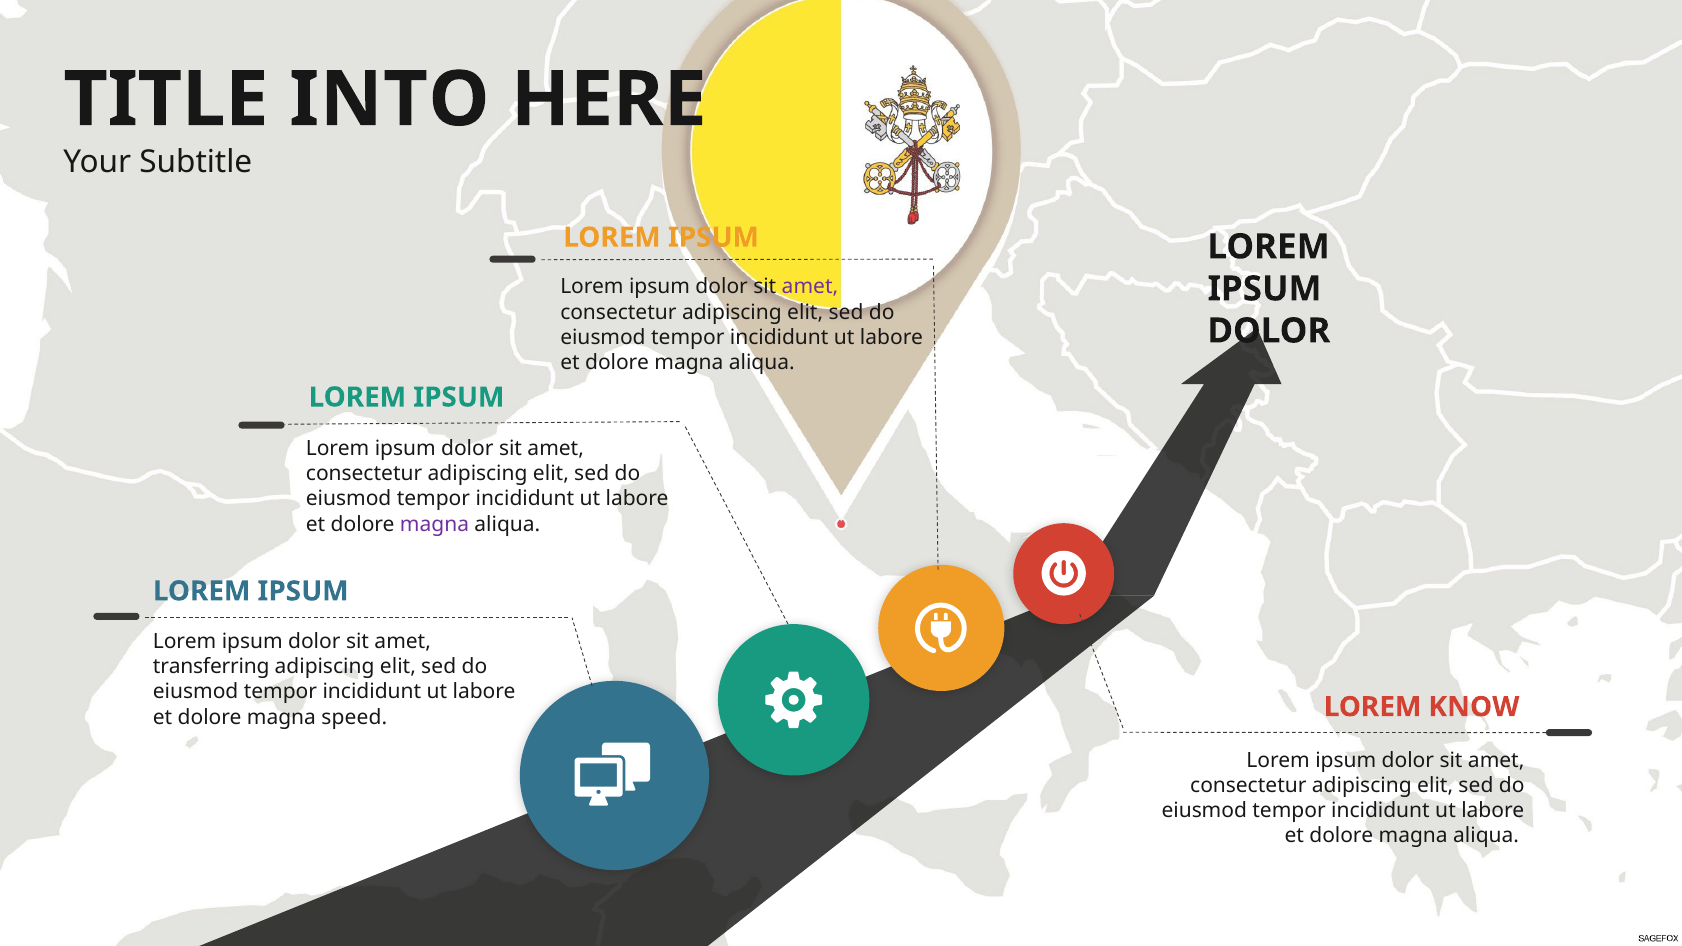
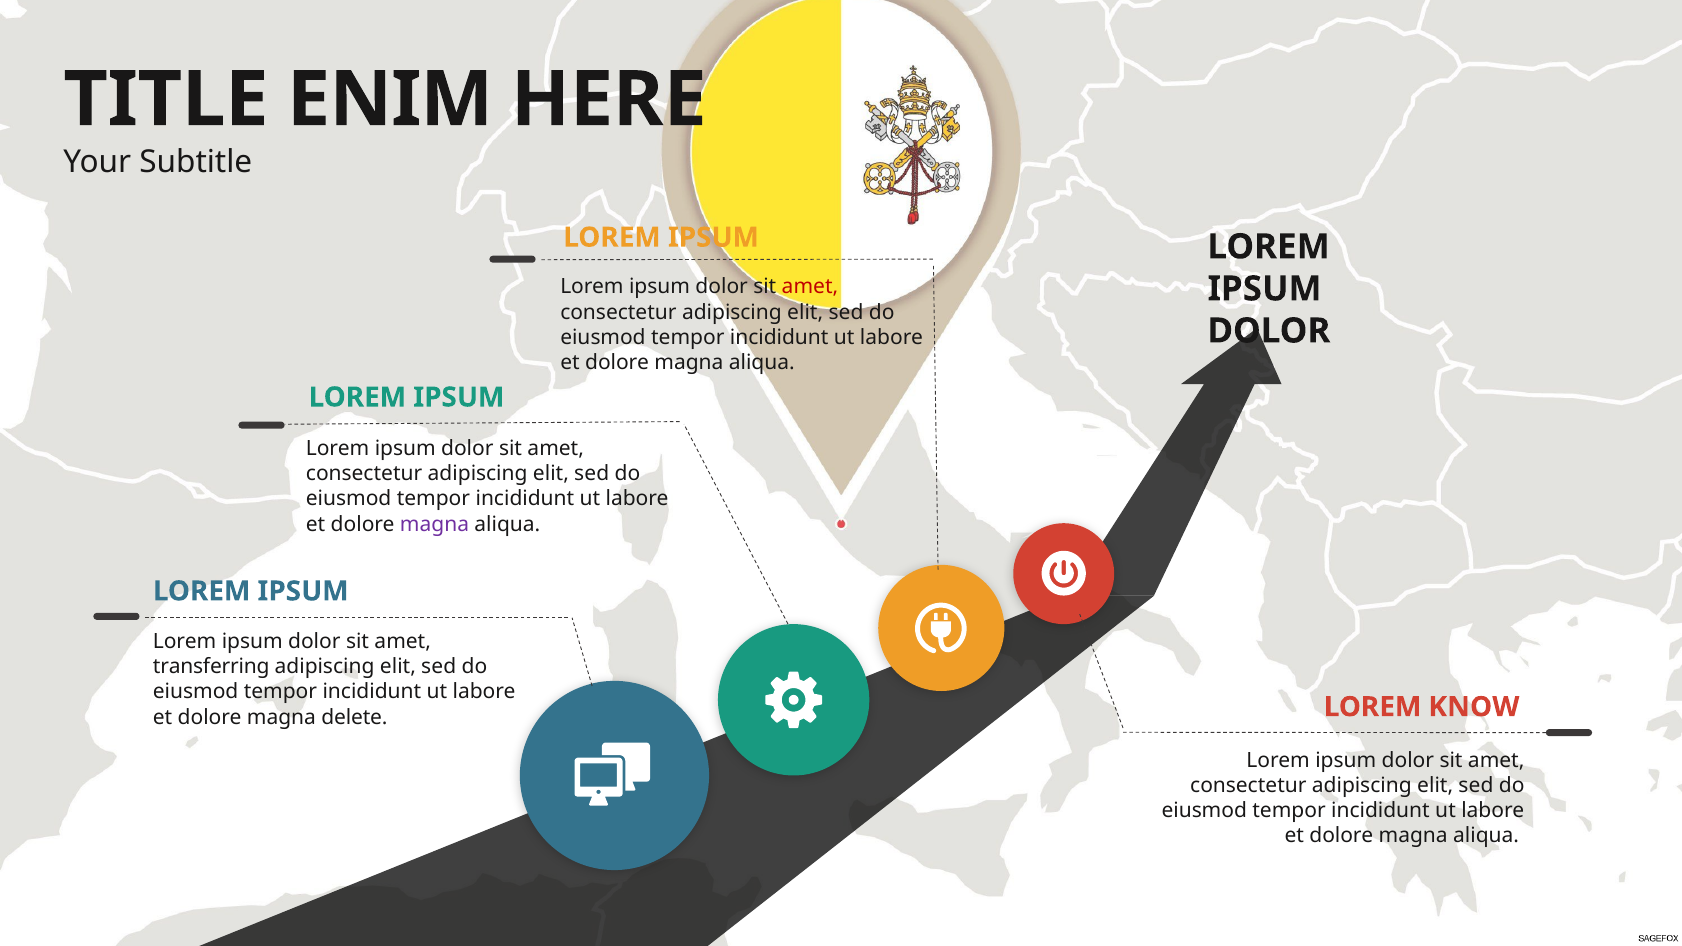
INTO: INTO -> ENIM
amet at (810, 287) colour: purple -> red
speed: speed -> delete
